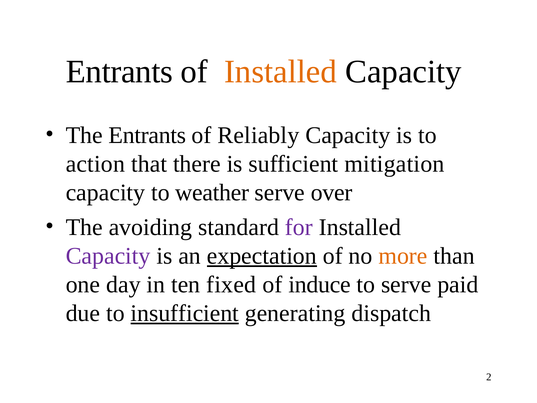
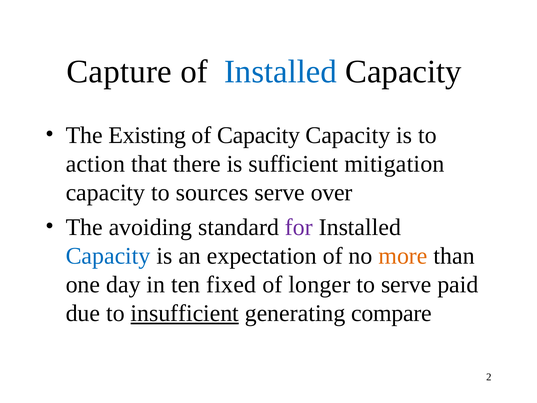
Entrants at (119, 72): Entrants -> Capture
Installed at (280, 72) colour: orange -> blue
The Entrants: Entrants -> Existing
of Reliably: Reliably -> Capacity
weather: weather -> sources
Capacity at (108, 256) colour: purple -> blue
expectation underline: present -> none
induce: induce -> longer
dispatch: dispatch -> compare
